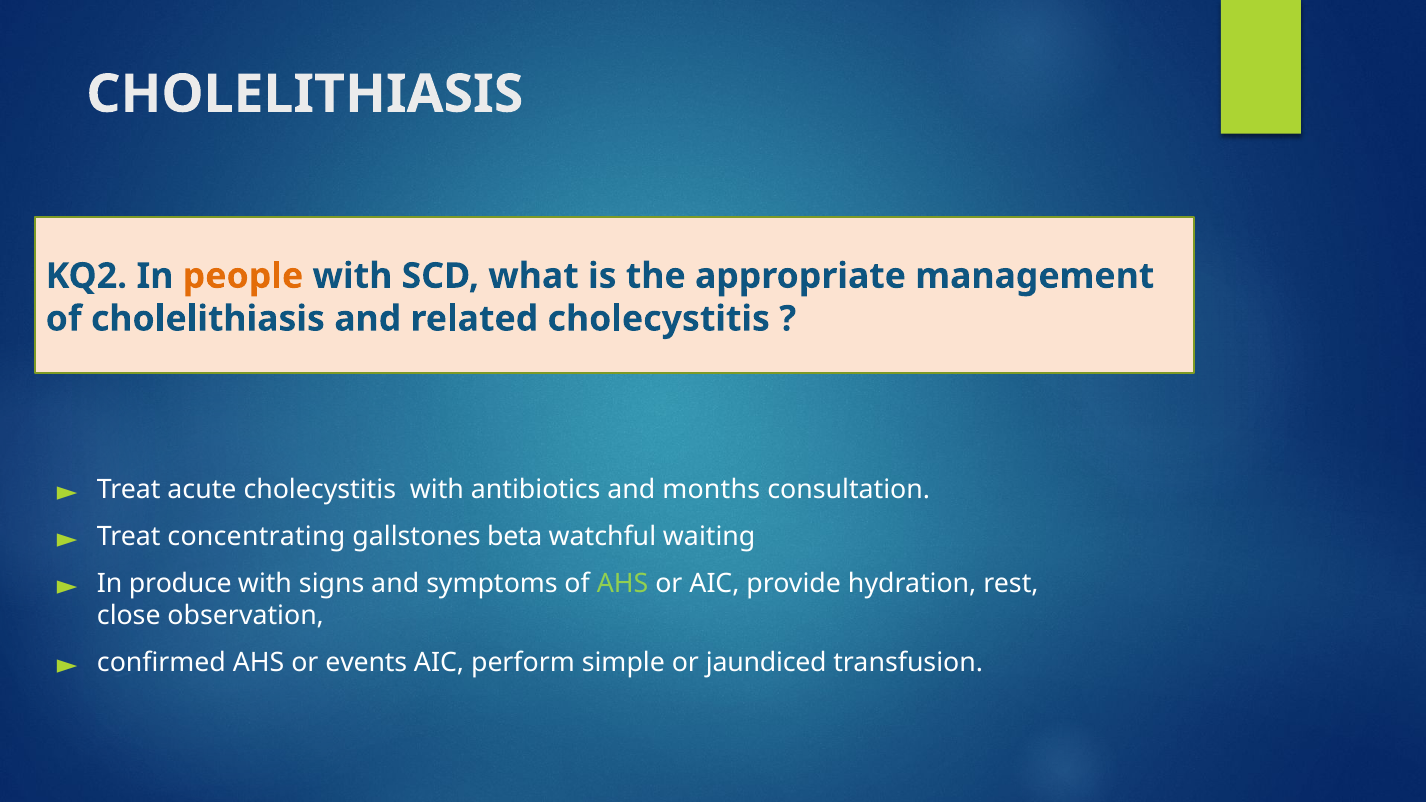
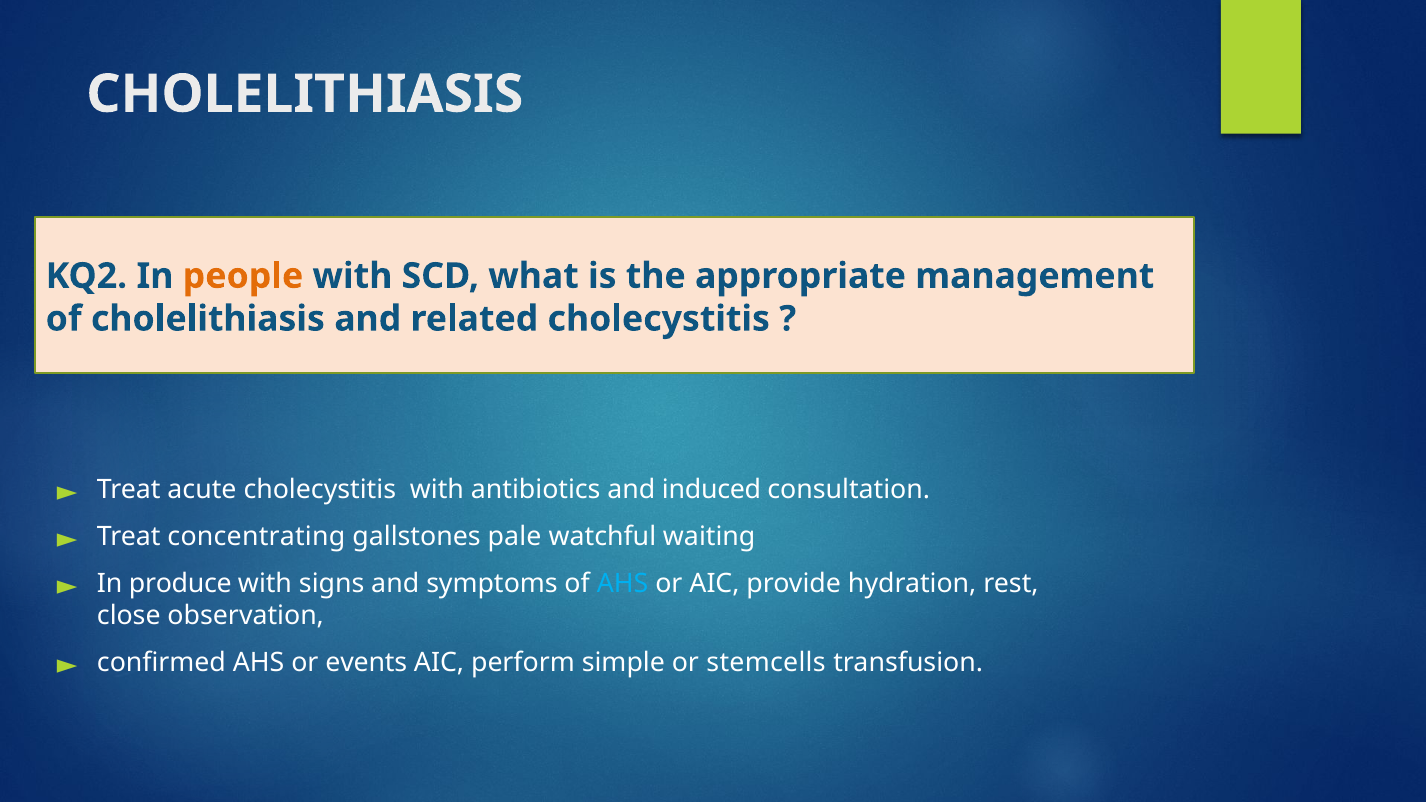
months: months -> induced
beta: beta -> pale
AHS at (623, 584) colour: light green -> light blue
jaundiced: jaundiced -> stemcells
